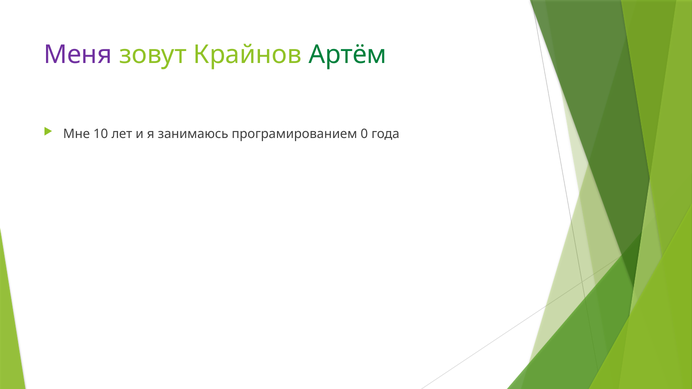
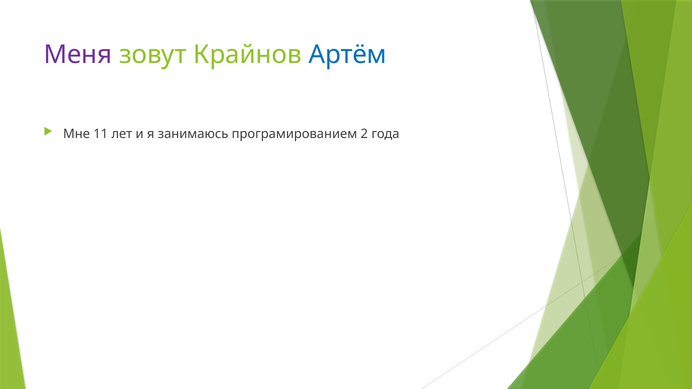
Артём colour: green -> blue
10: 10 -> 11
0: 0 -> 2
